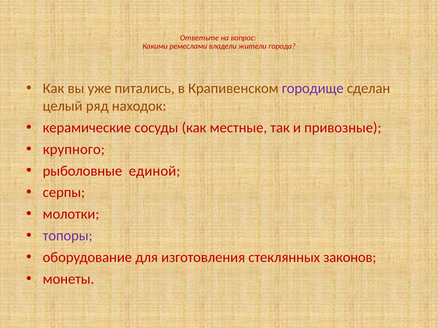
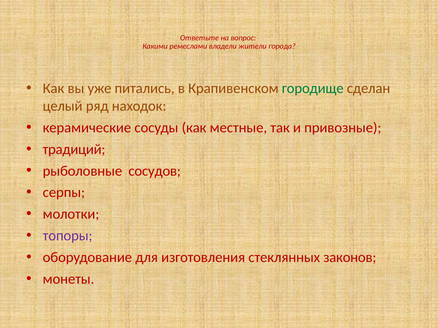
городище colour: purple -> green
крупного: крупного -> традиций
единой: единой -> сосудов
